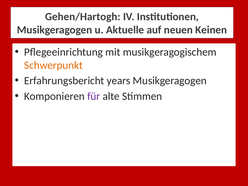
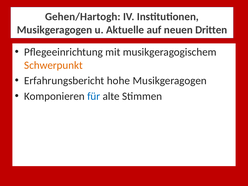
Keinen: Keinen -> Dritten
years: years -> hohe
für colour: purple -> blue
